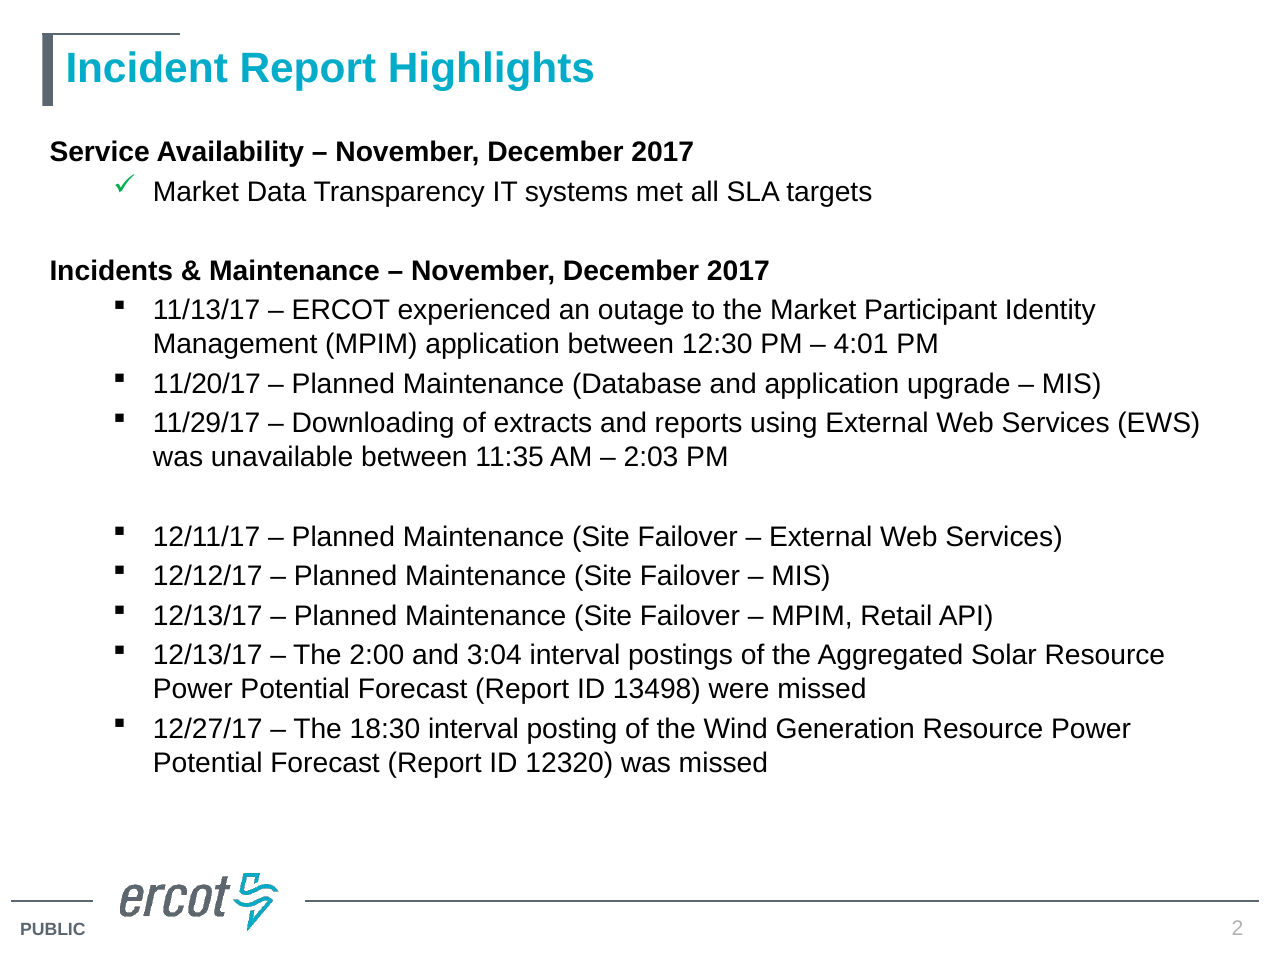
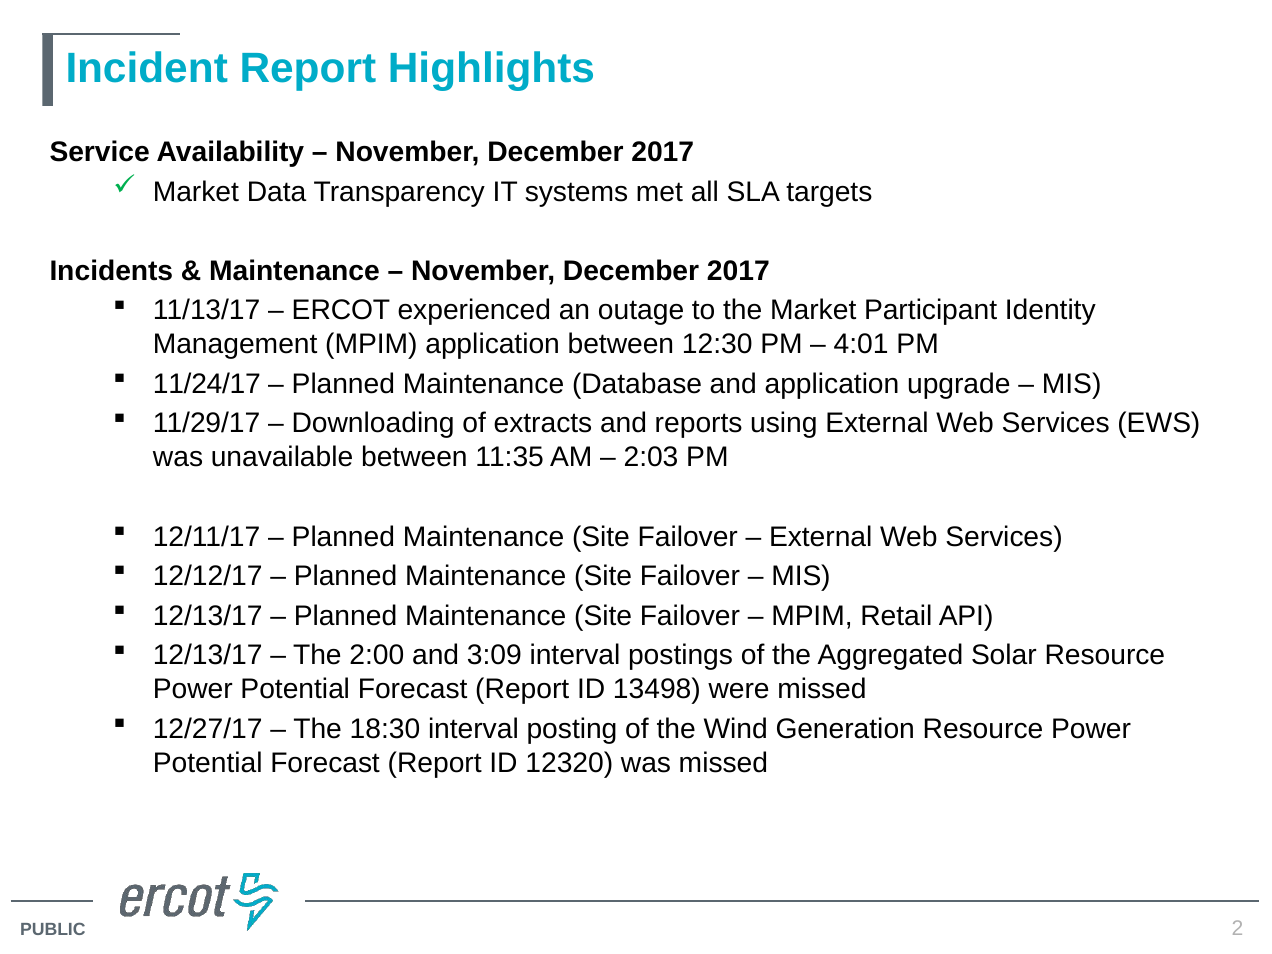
11/20/17: 11/20/17 -> 11/24/17
3:04: 3:04 -> 3:09
